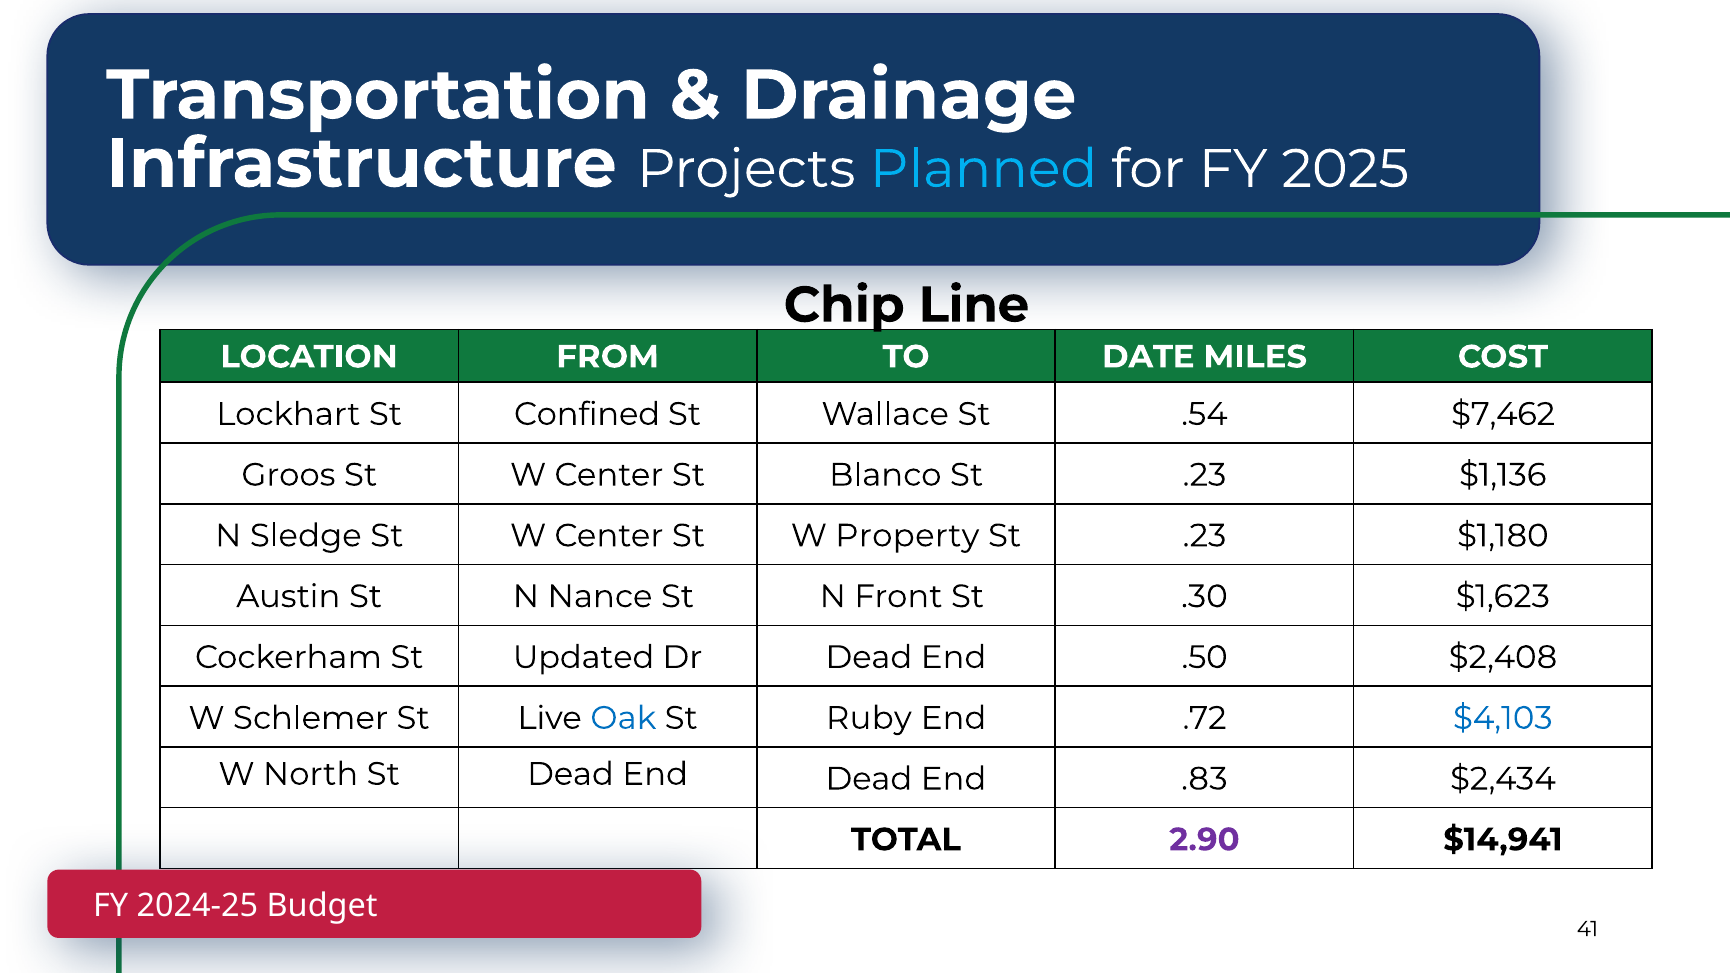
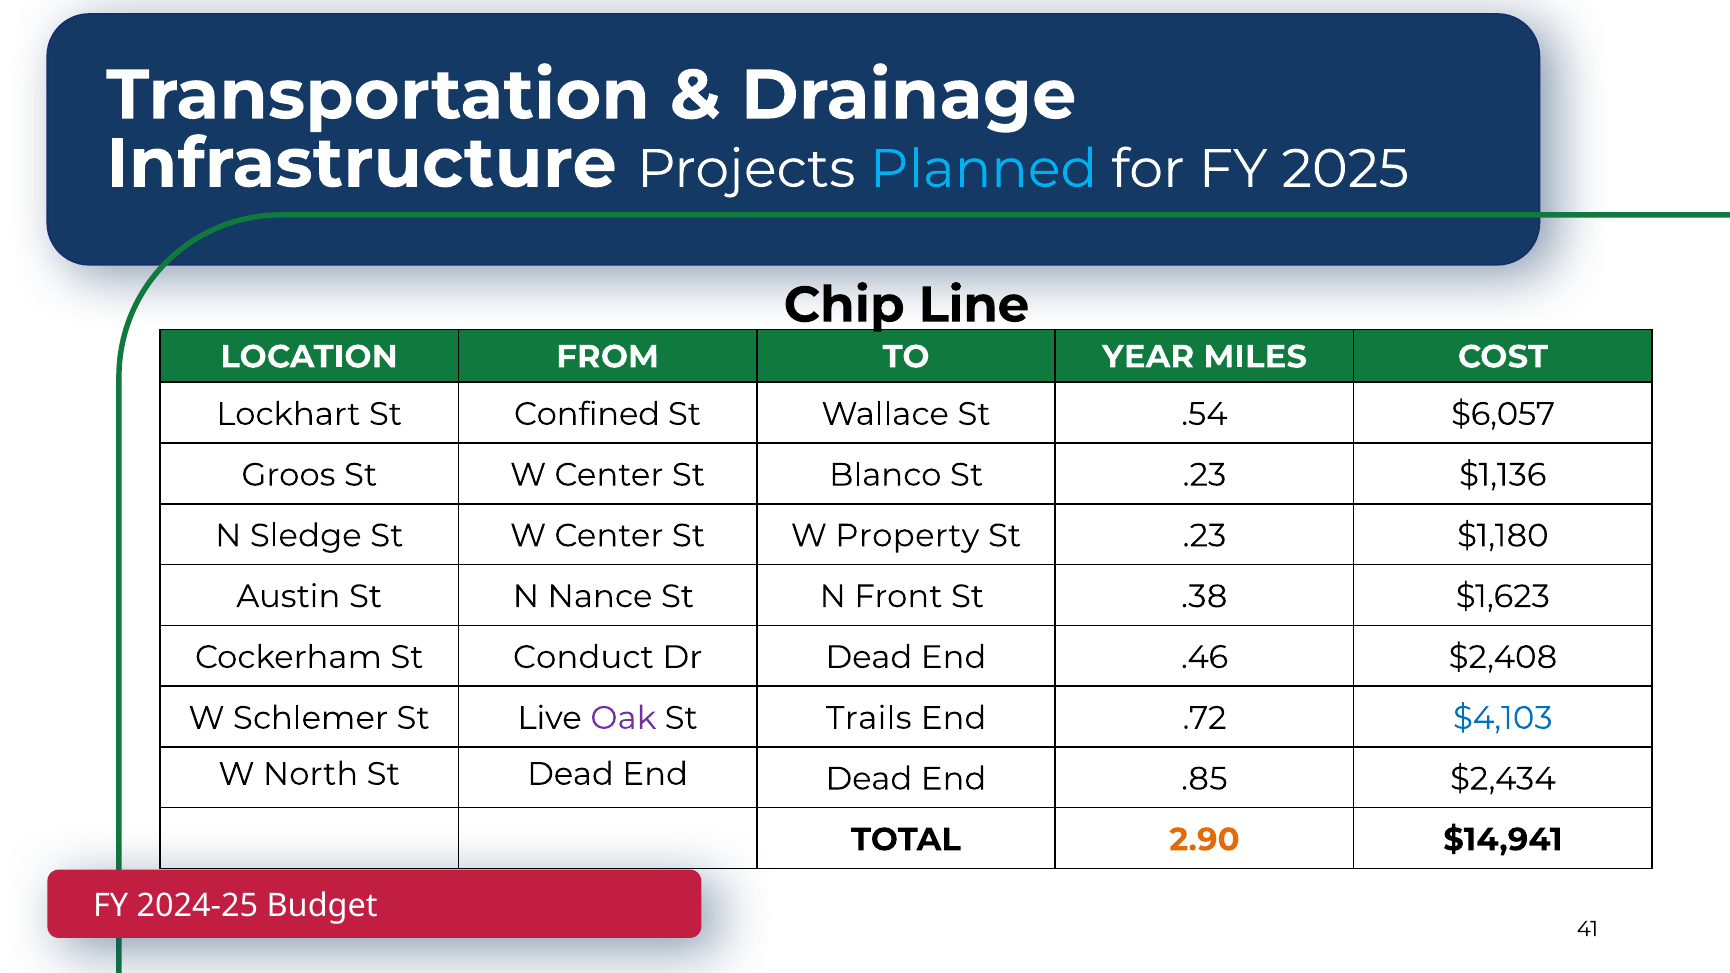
DATE: DATE -> YEAR
$7,462: $7,462 -> $6,057
.30: .30 -> .38
Updated: Updated -> Conduct
.50: .50 -> .46
Oak colour: blue -> purple
Ruby: Ruby -> Trails
.83: .83 -> .85
2.90 colour: purple -> orange
